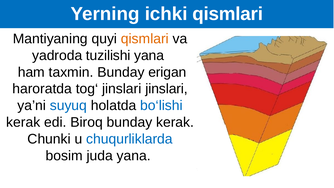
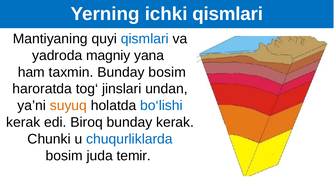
qismlari at (145, 39) colour: orange -> blue
tuzilishi: tuzilishi -> magniy
Bunday erigan: erigan -> bosim
jinslari jinslari: jinslari -> undan
suyuq colour: blue -> orange
juda yana: yana -> temir
